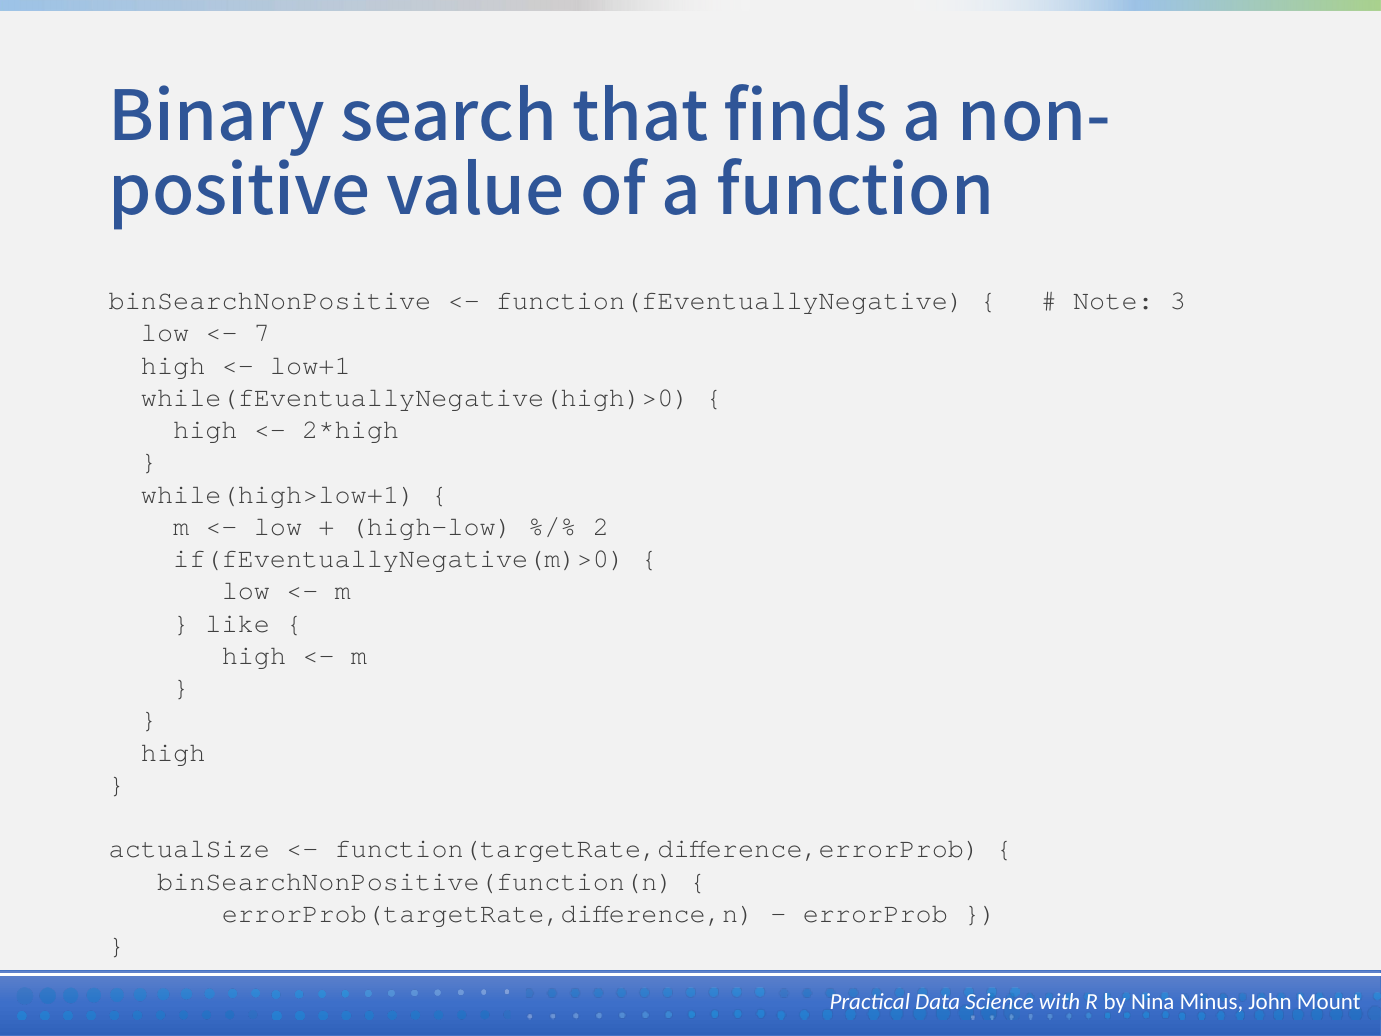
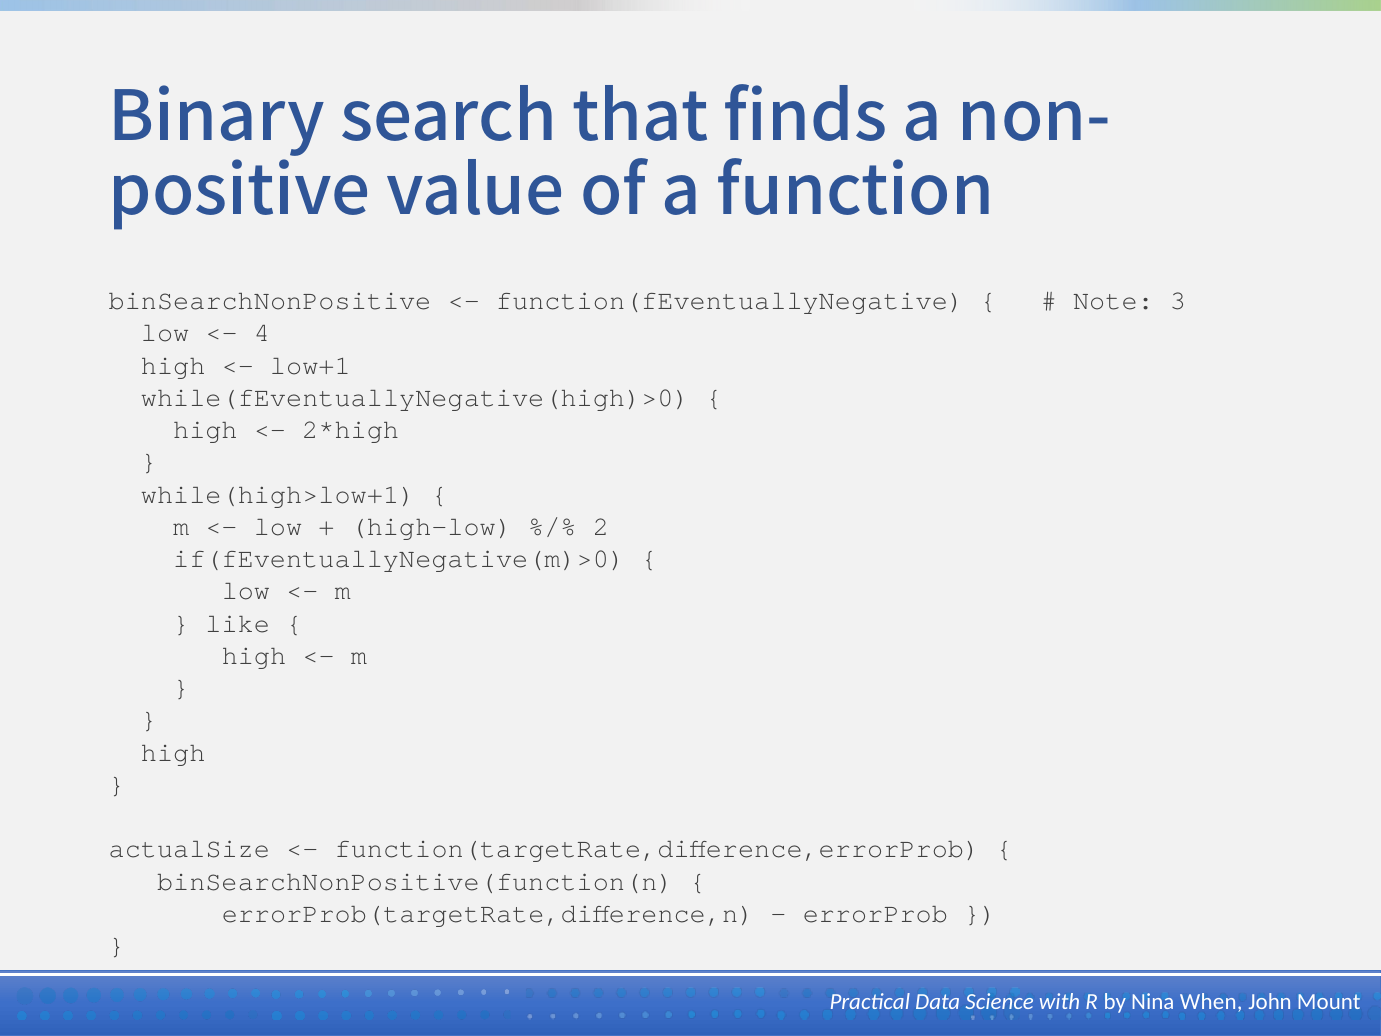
7: 7 -> 4
Minus: Minus -> When
